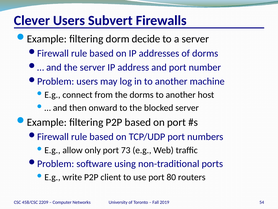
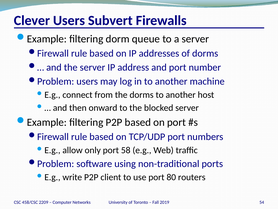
decide: decide -> queue
73: 73 -> 58
